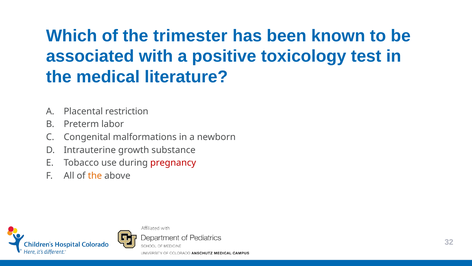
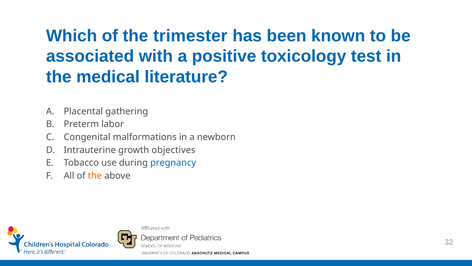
restriction: restriction -> gathering
substance: substance -> objectives
pregnancy colour: red -> blue
